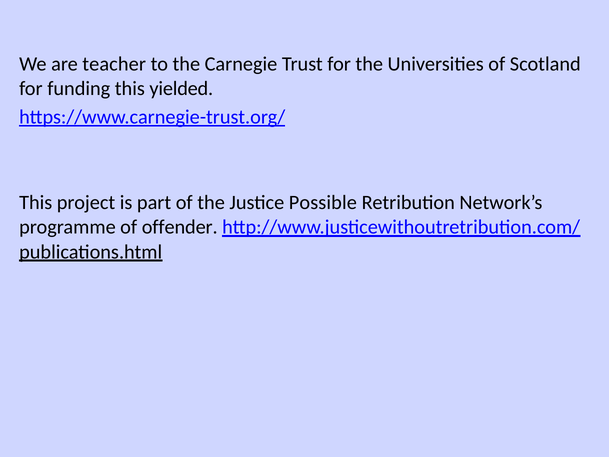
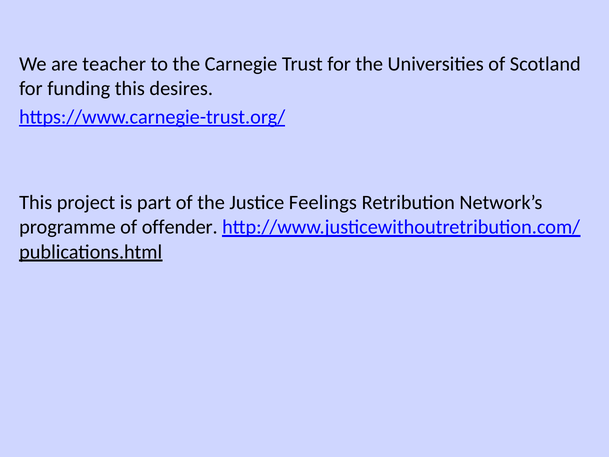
yielded: yielded -> desires
Possible: Possible -> Feelings
